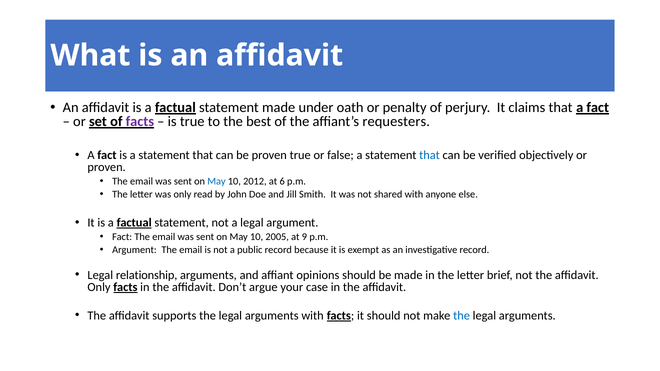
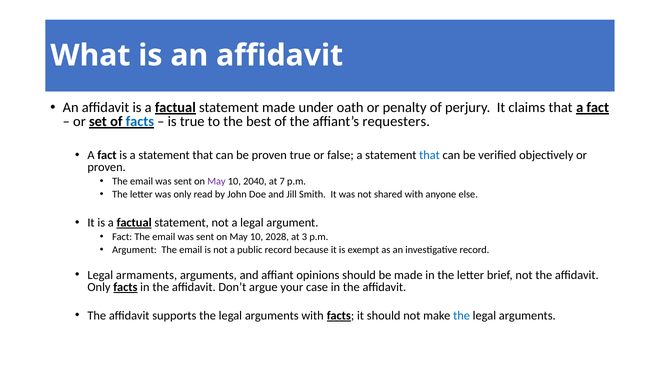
facts at (140, 122) colour: purple -> blue
May at (216, 182) colour: blue -> purple
2012: 2012 -> 2040
6: 6 -> 7
2005: 2005 -> 2028
9: 9 -> 3
relationship: relationship -> armaments
